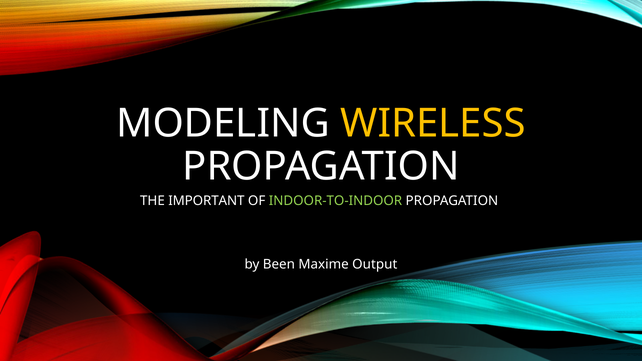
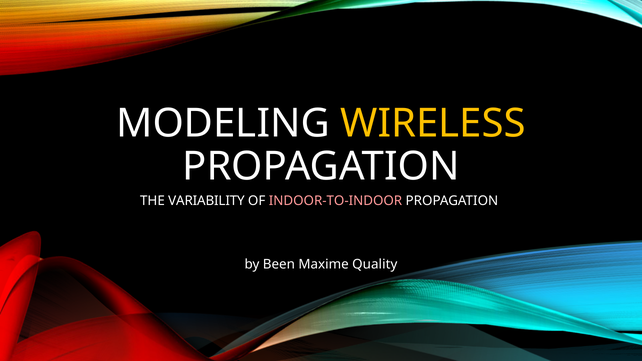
IMPORTANT: IMPORTANT -> VARIABILITY
INDOOR-TO-INDOOR colour: light green -> pink
Output: Output -> Quality
